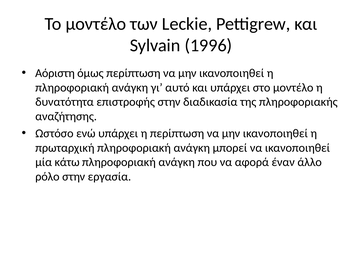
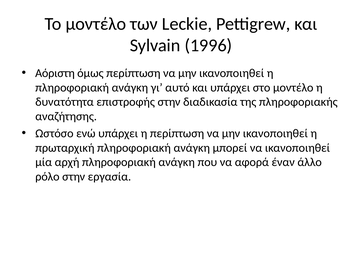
κάτω: κάτω -> αρχή
